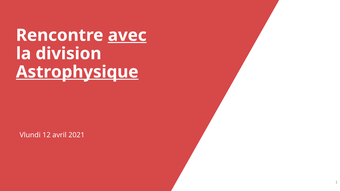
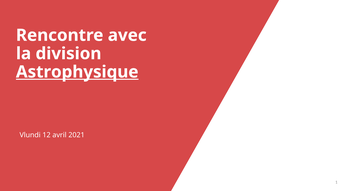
avec underline: present -> none
